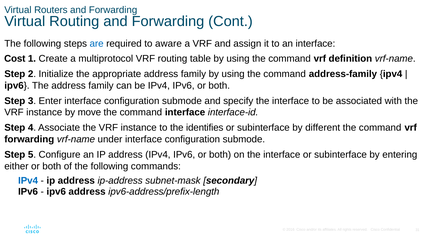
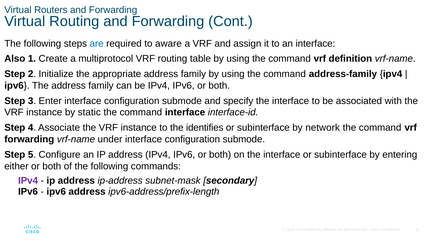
Cost: Cost -> Also
move: move -> static
different: different -> network
IPv4 at (28, 181) colour: blue -> purple
